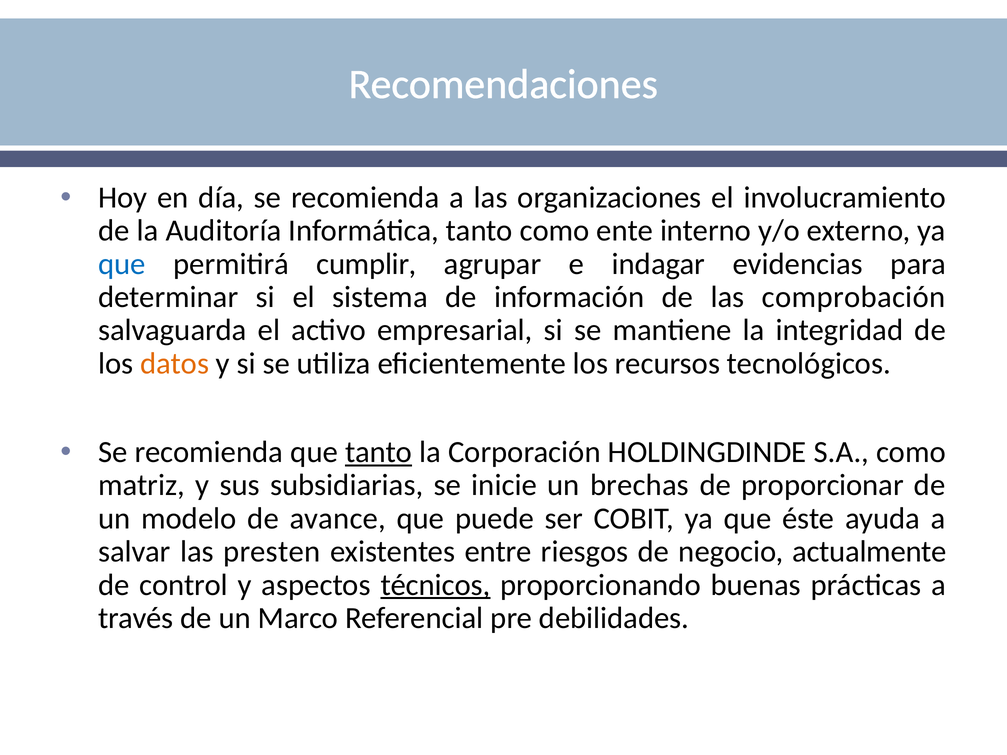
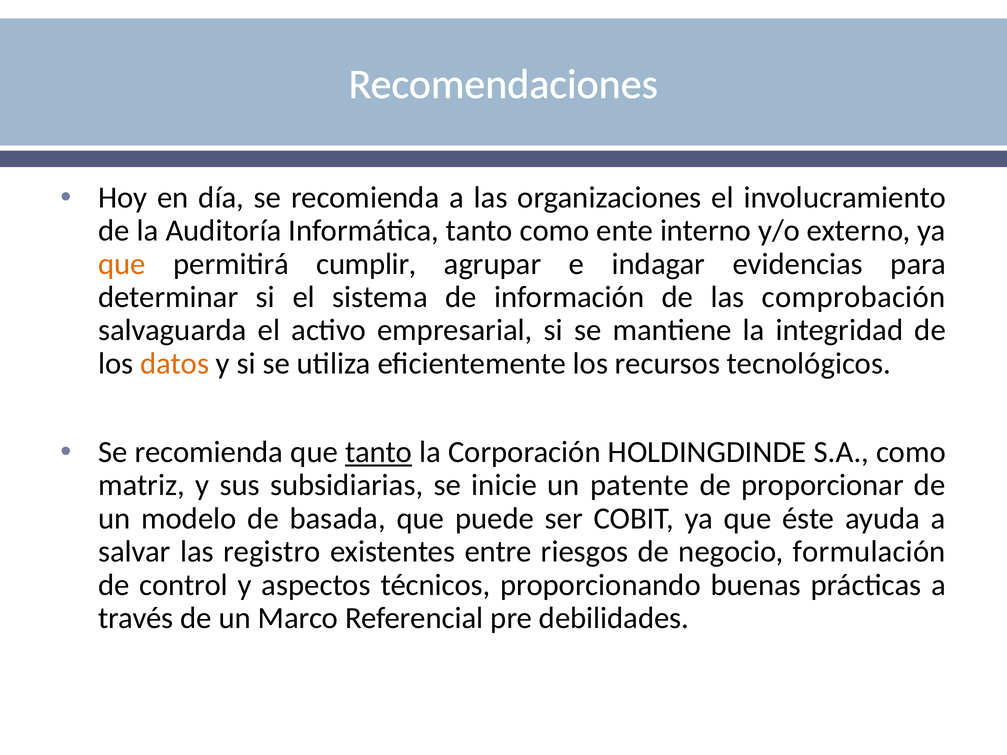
que at (122, 264) colour: blue -> orange
brechas: brechas -> patente
avance: avance -> basada
presten: presten -> registro
actualmente: actualmente -> formulación
técnicos underline: present -> none
